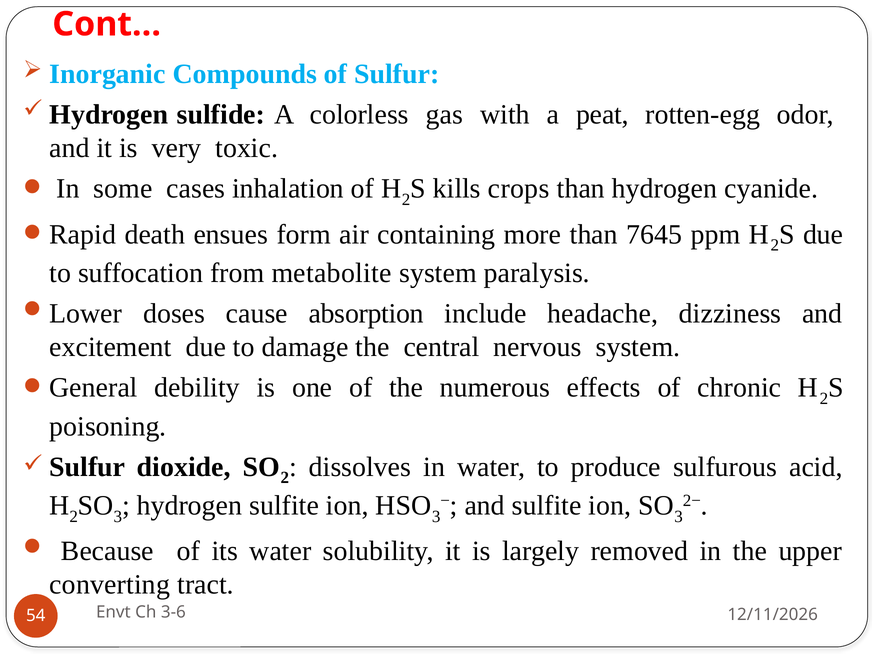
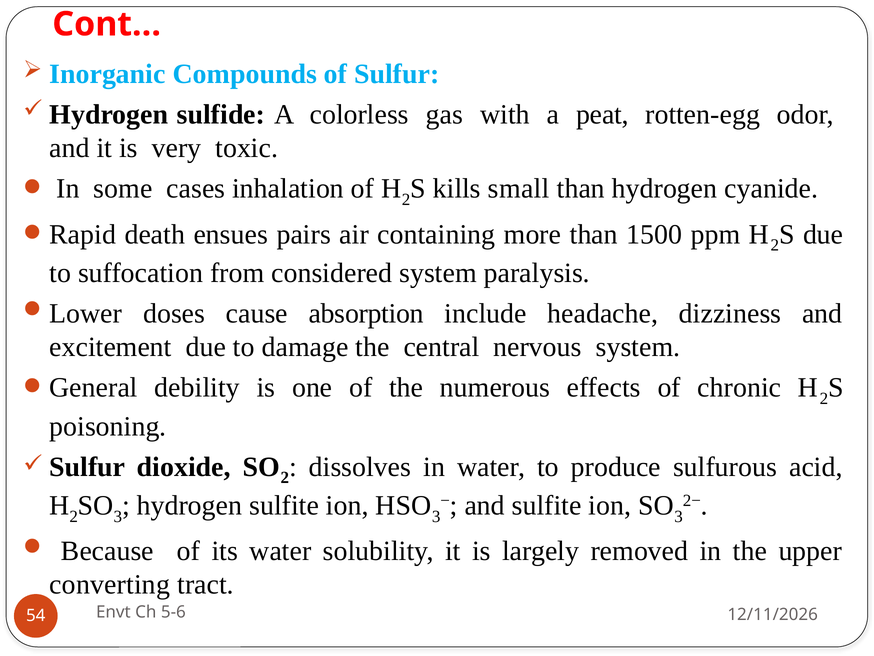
crops: crops -> small
form: form -> pairs
7645: 7645 -> 1500
metabolite: metabolite -> considered
3-6: 3-6 -> 5-6
